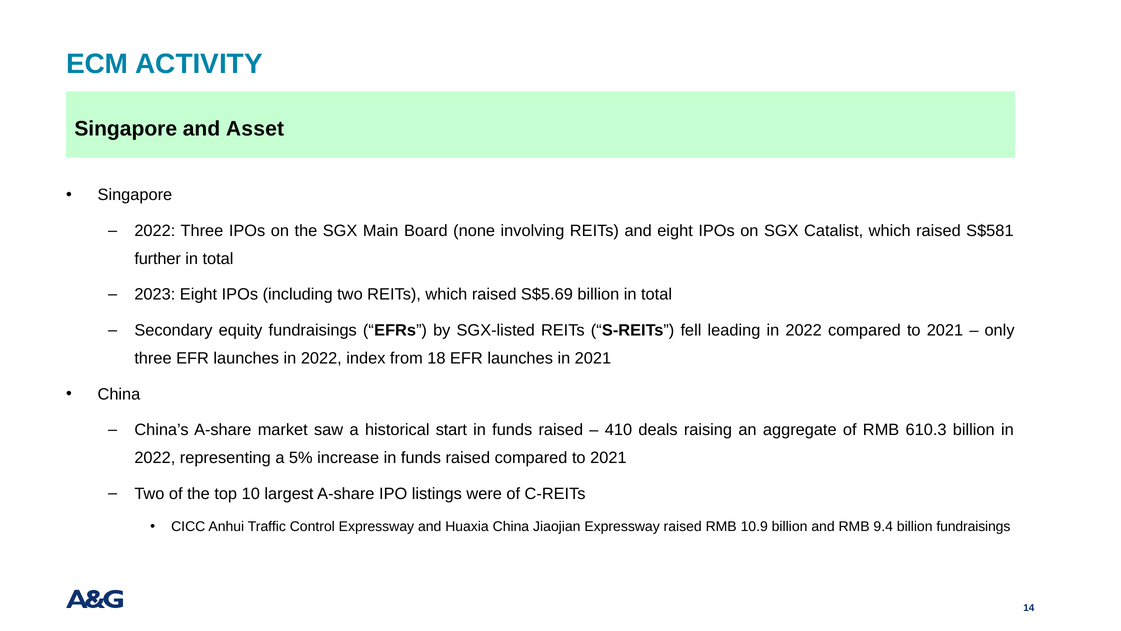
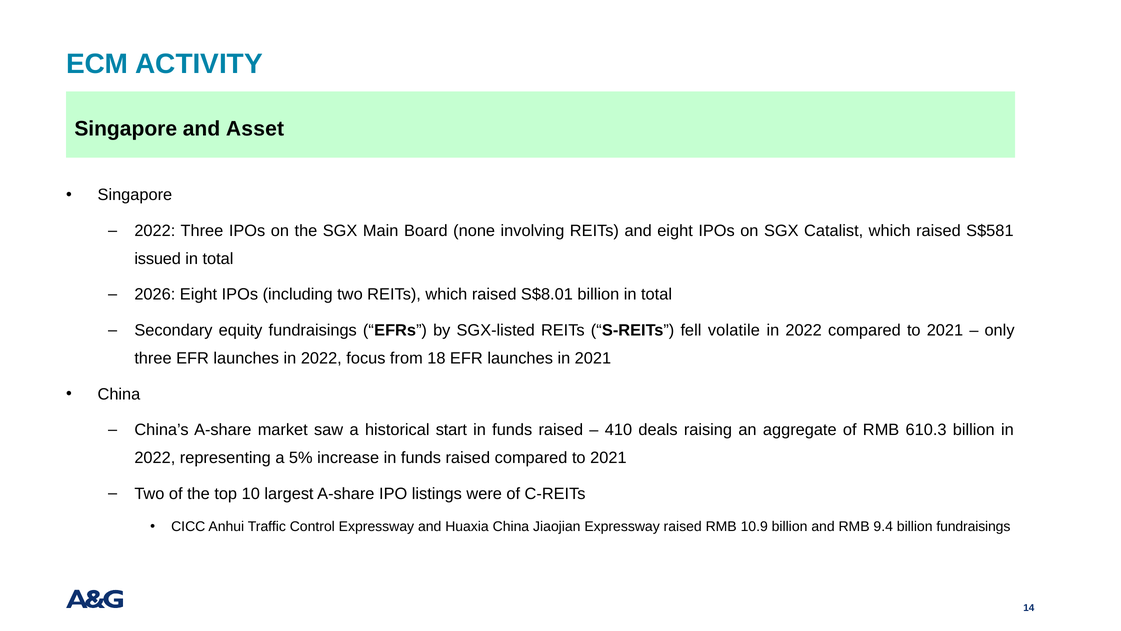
further: further -> issued
2023: 2023 -> 2026
S$5.69: S$5.69 -> S$8.01
leading: leading -> volatile
index: index -> focus
